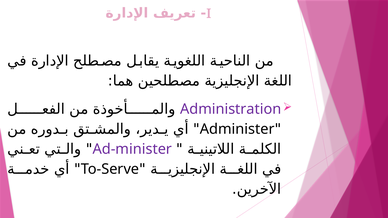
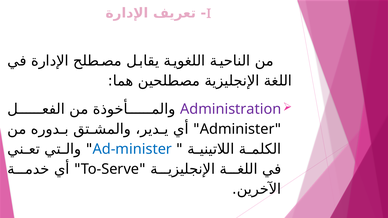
Ad-minister colour: purple -> blue
